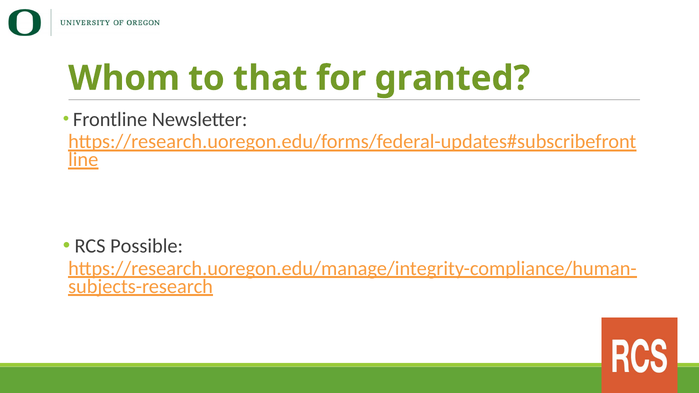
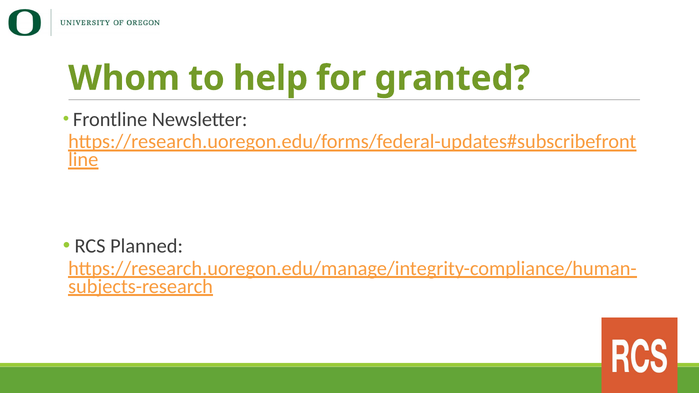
that: that -> help
Possible: Possible -> Planned
